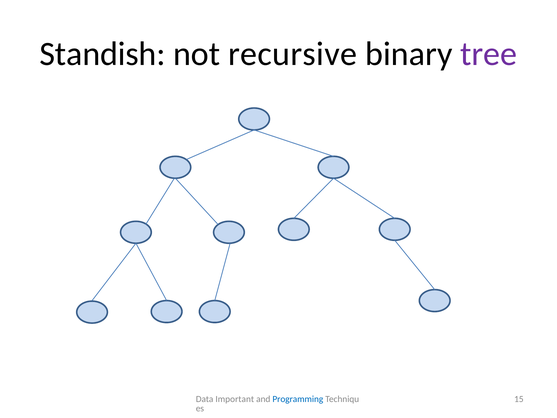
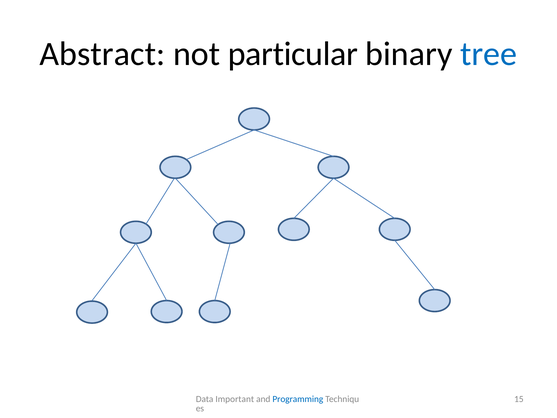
Standish: Standish -> Abstract
recursive: recursive -> particular
tree colour: purple -> blue
